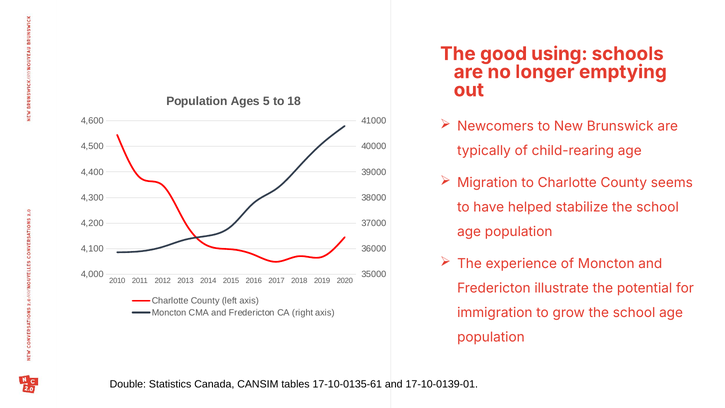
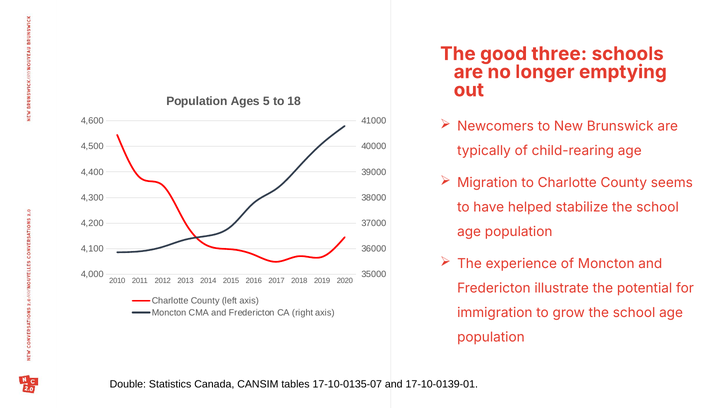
using: using -> three
17-10-0135-61: 17-10-0135-61 -> 17-10-0135-07
